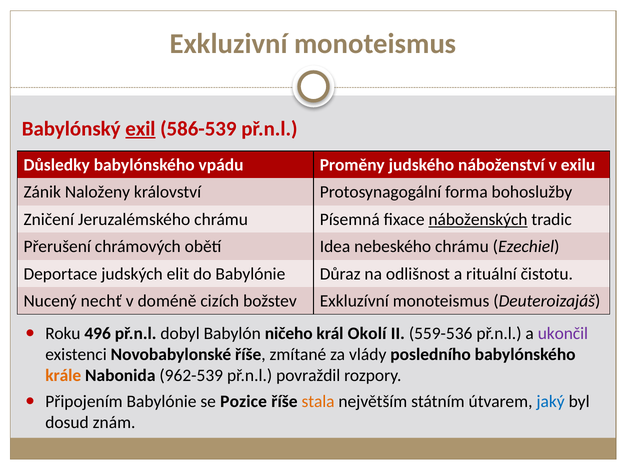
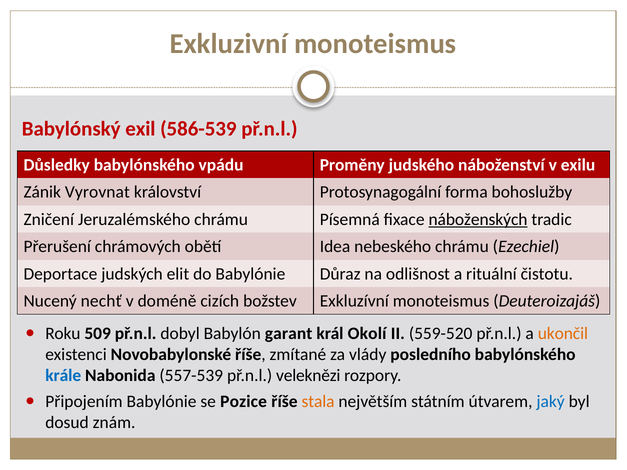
exil underline: present -> none
Naloženy: Naloženy -> Vyrovnat
496: 496 -> 509
ničeho: ničeho -> garant
559-536: 559-536 -> 559-520
ukončil colour: purple -> orange
krále colour: orange -> blue
962-539: 962-539 -> 557-539
povraždil: povraždil -> veleknězi
